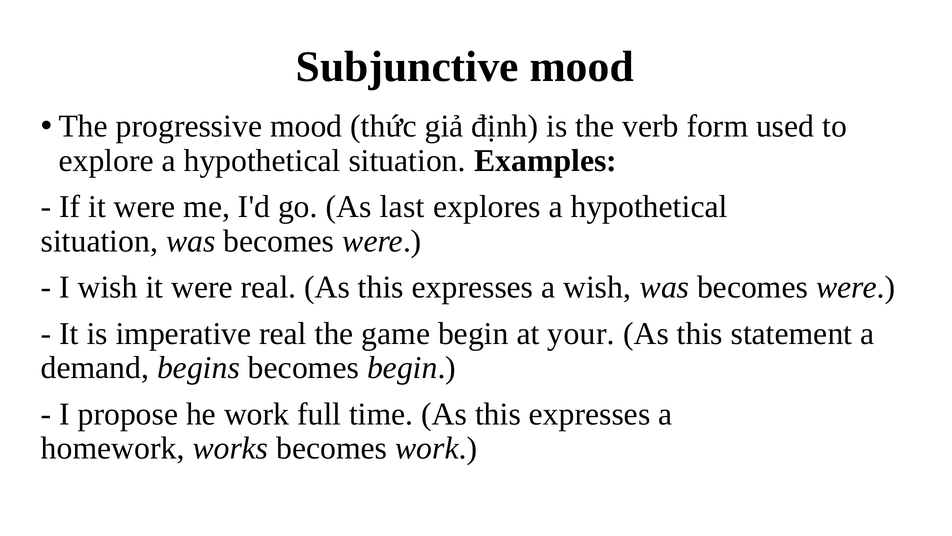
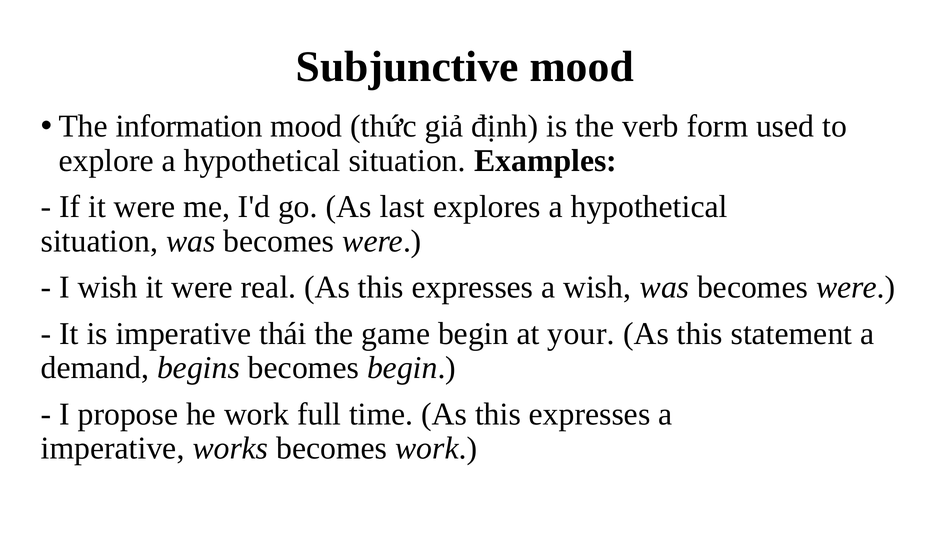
progressive: progressive -> information
imperative real: real -> thái
homework at (113, 448): homework -> imperative
